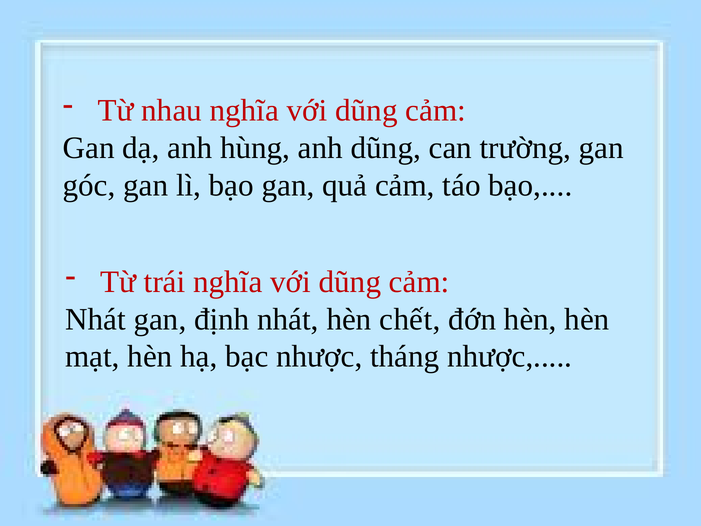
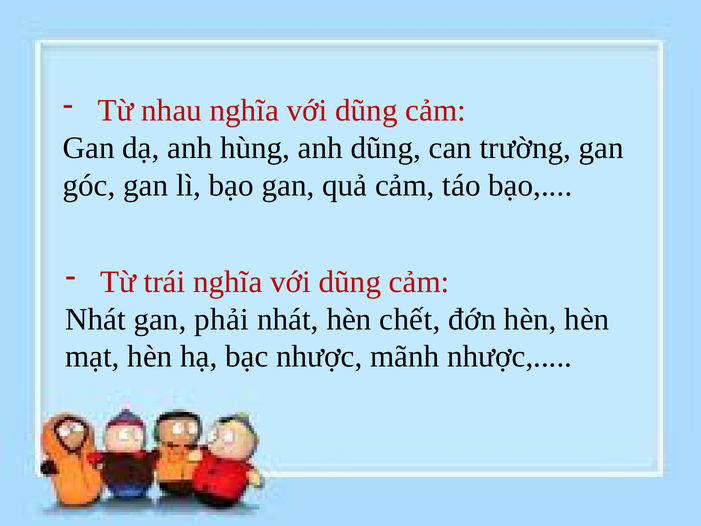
định: định -> phải
tháng: tháng -> mãnh
